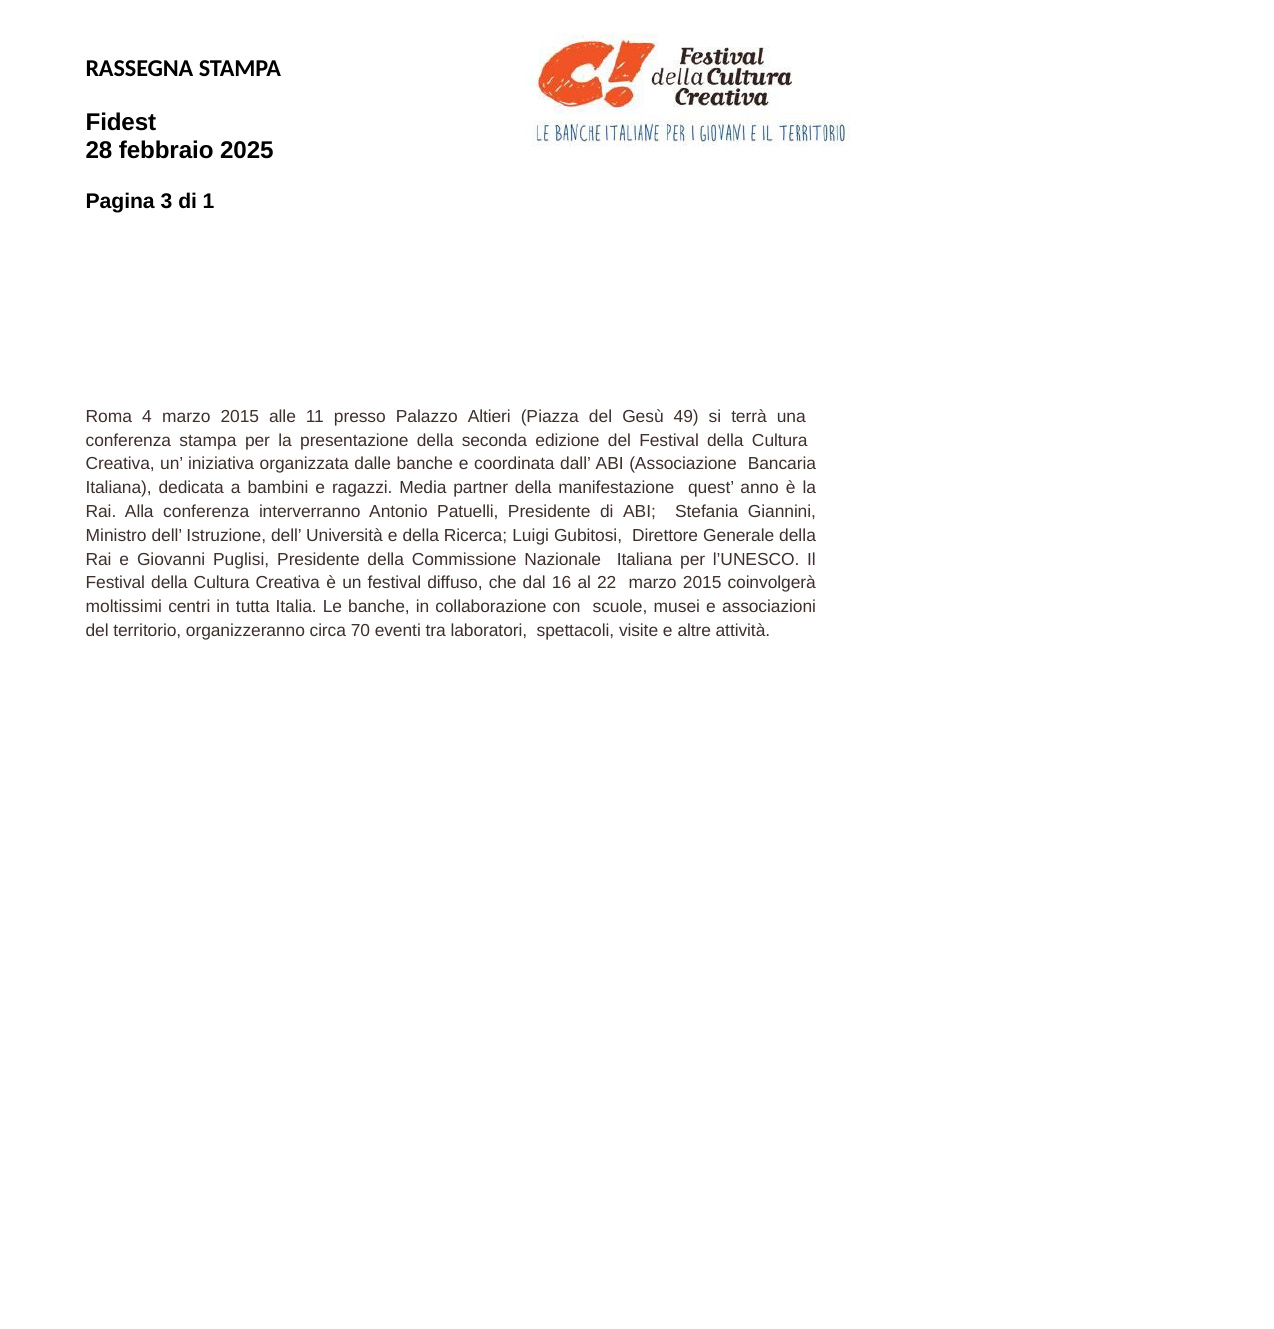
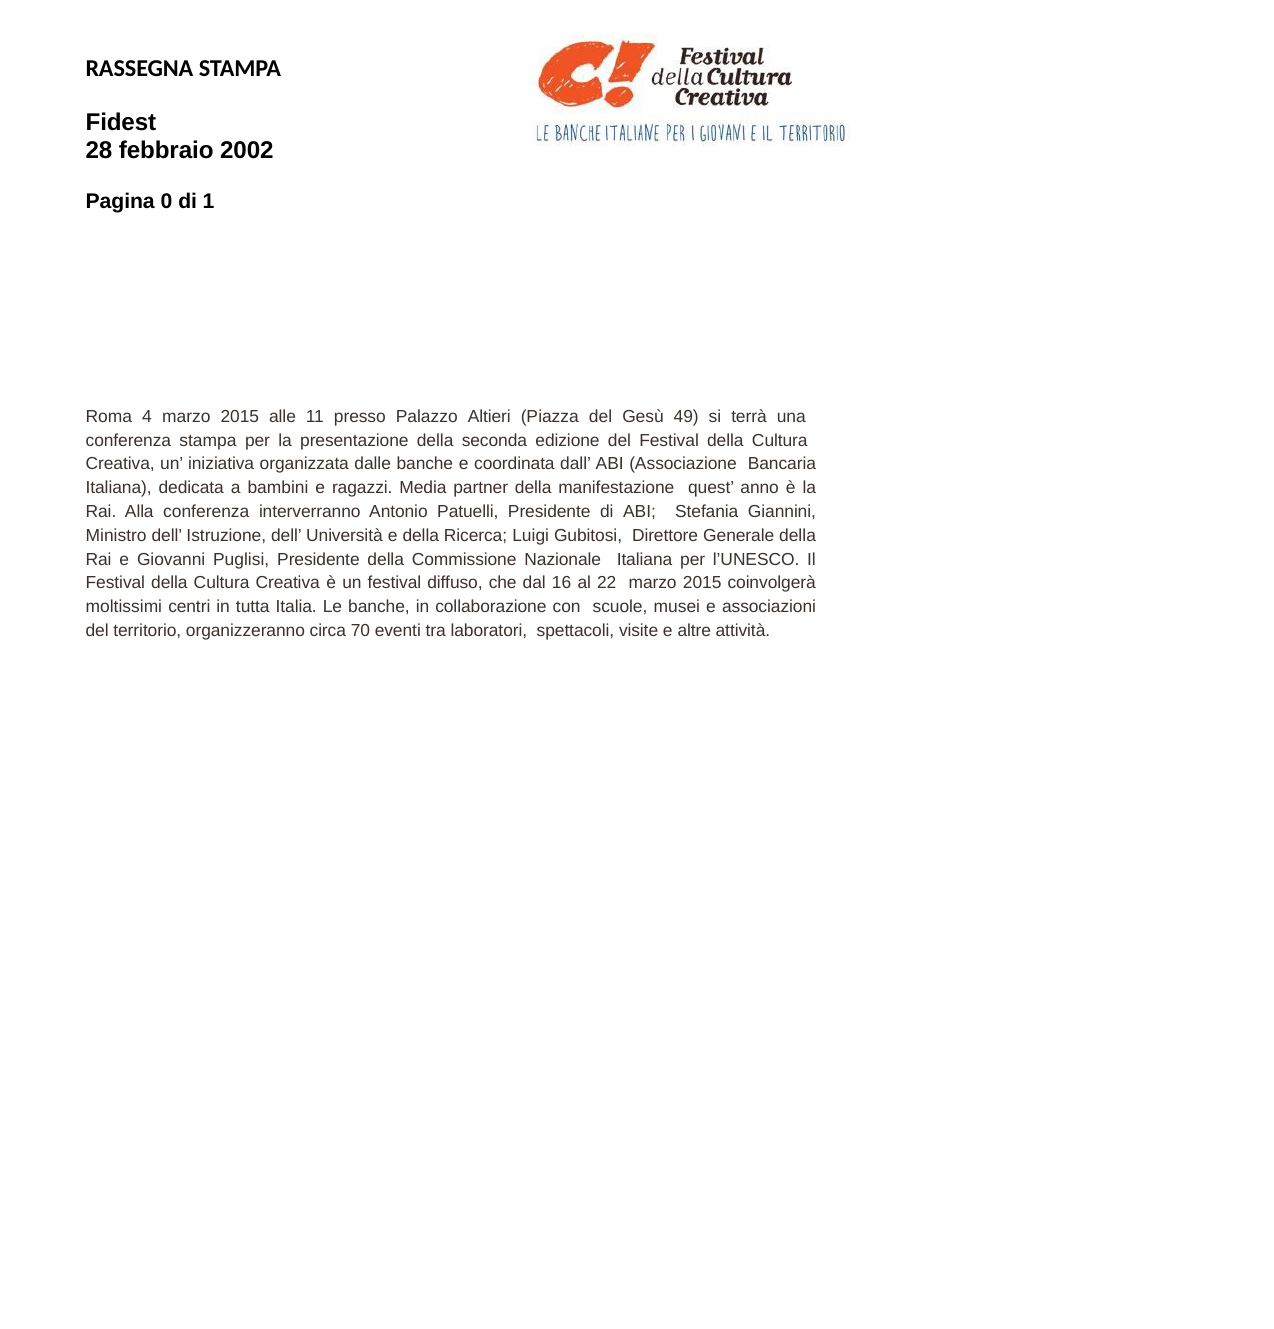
2025: 2025 -> 2002
3: 3 -> 0
